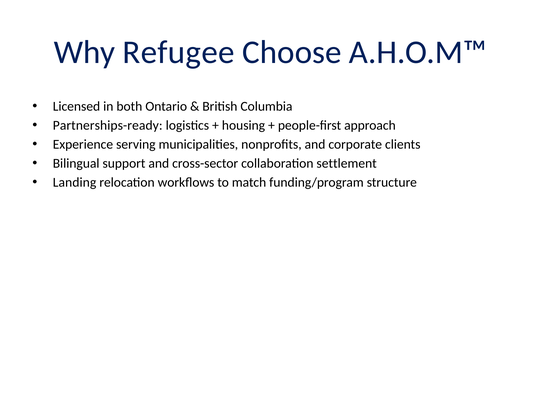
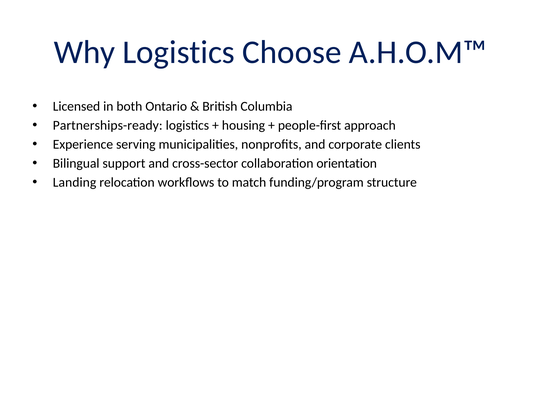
Why Refugee: Refugee -> Logistics
settlement: settlement -> orientation
